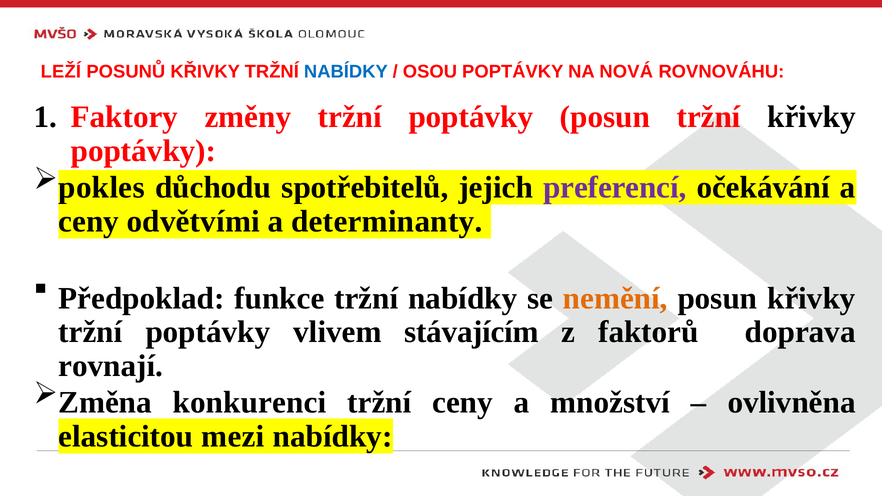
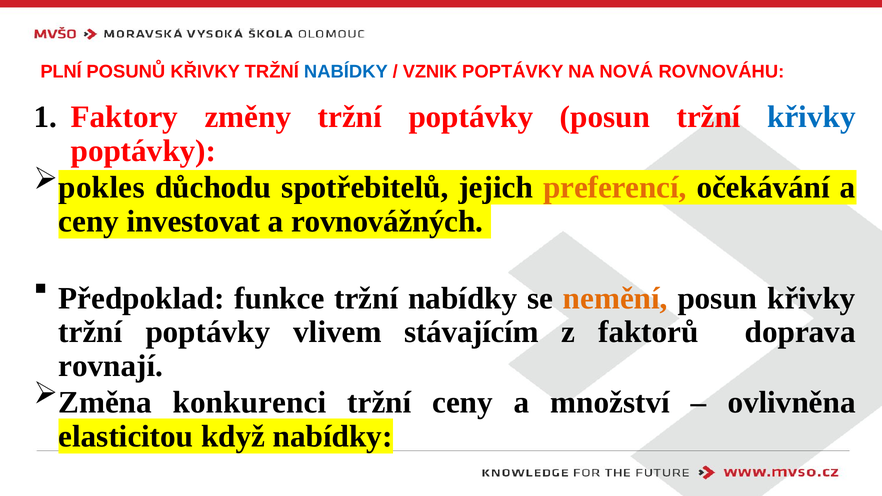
LEŽÍ: LEŽÍ -> PLNÍ
OSOU: OSOU -> VZNIK
křivky at (811, 117) colour: black -> blue
preferencí colour: purple -> orange
odvětvími: odvětvími -> investovat
determinanty: determinanty -> rovnovážných
mezi: mezi -> když
